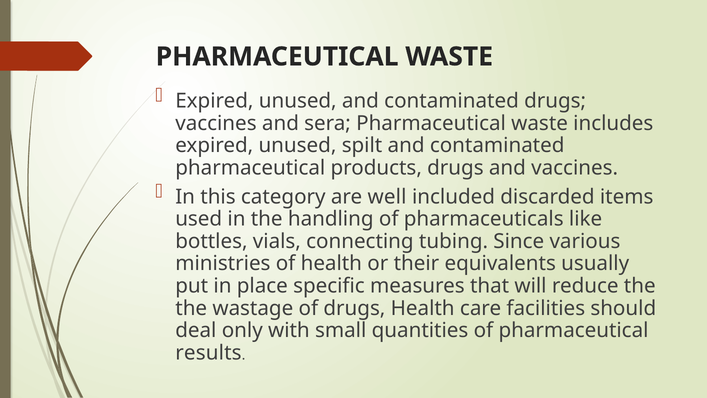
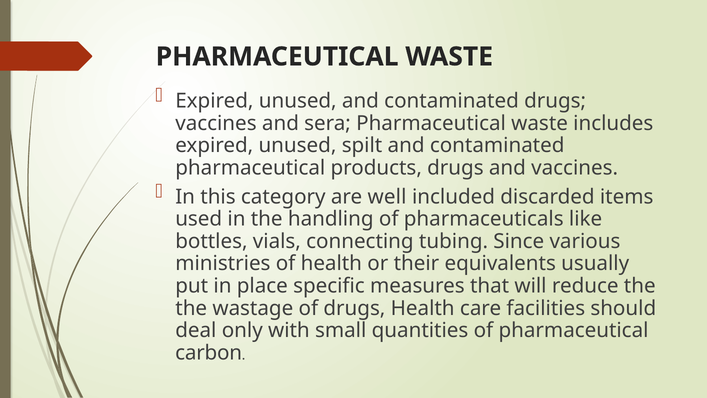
results: results -> carbon
